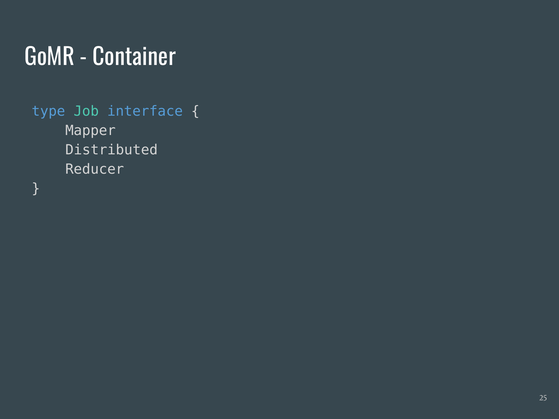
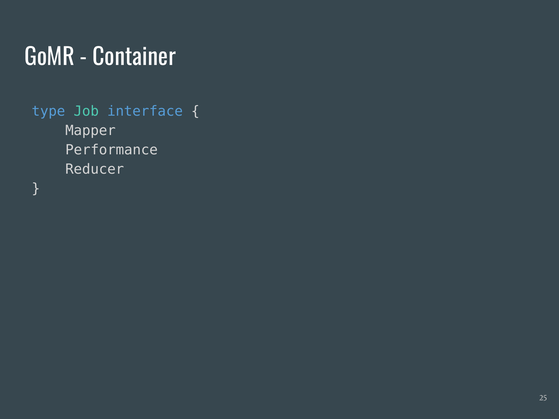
Distributed: Distributed -> Performance
